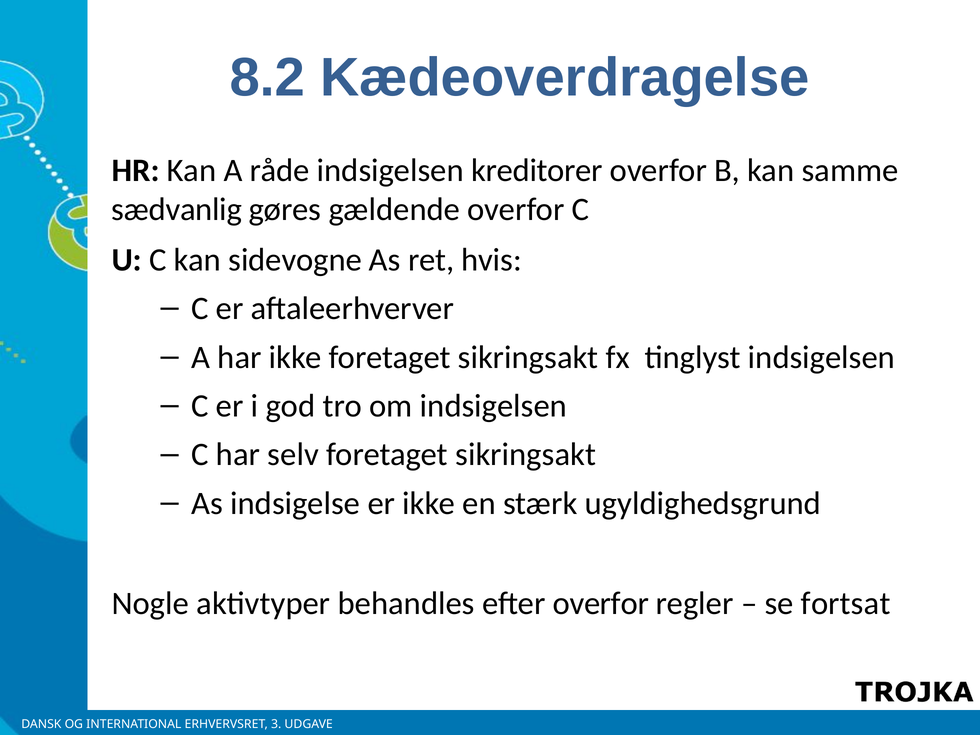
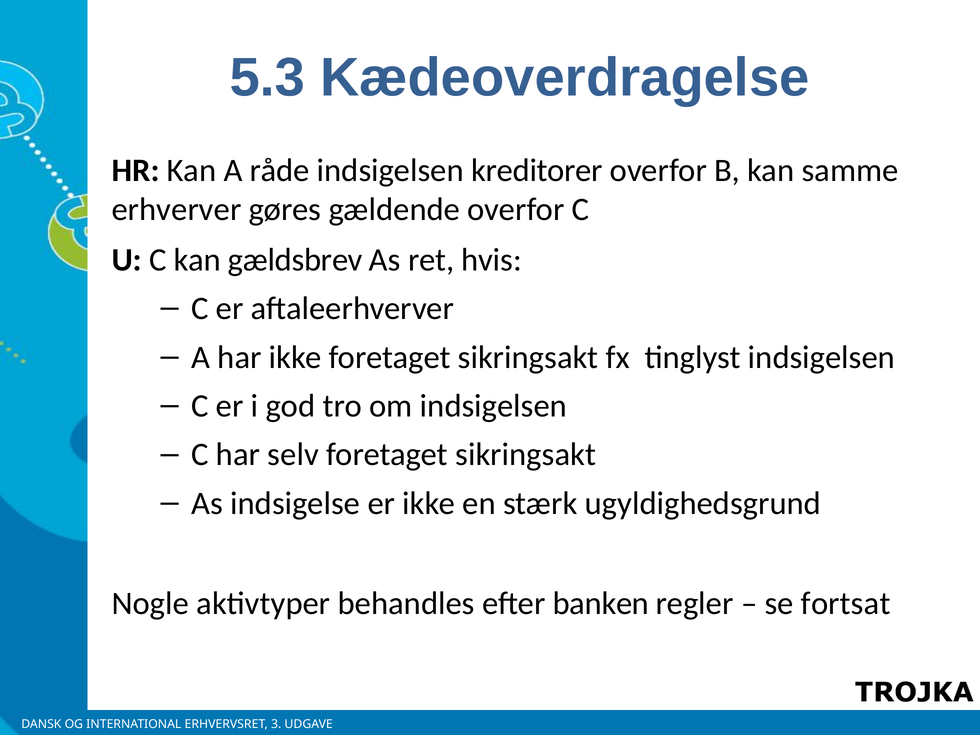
8.2: 8.2 -> 5.3
sædvanlig: sædvanlig -> erhverver
sidevogne: sidevogne -> gældsbrev
efter overfor: overfor -> banken
